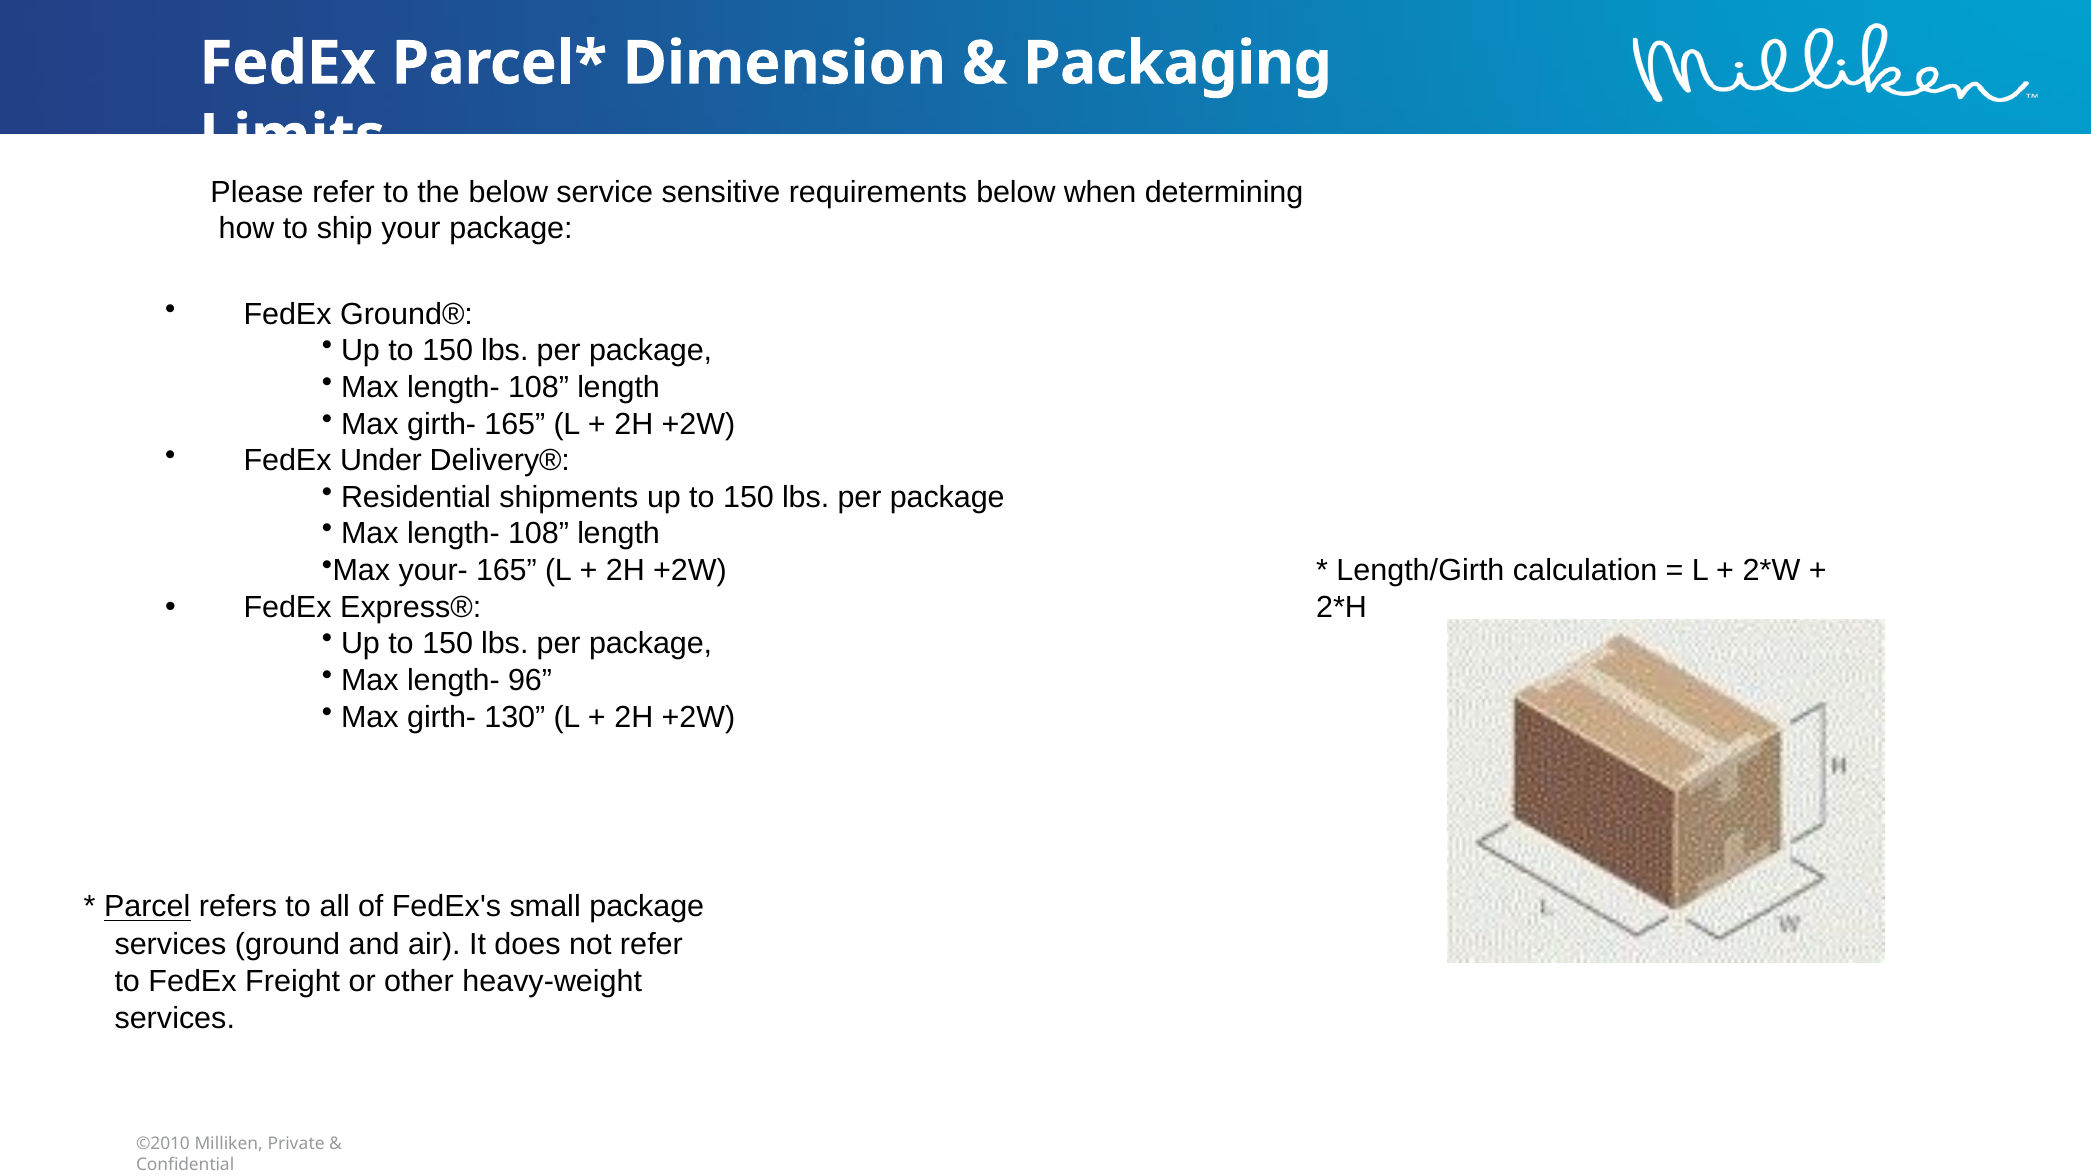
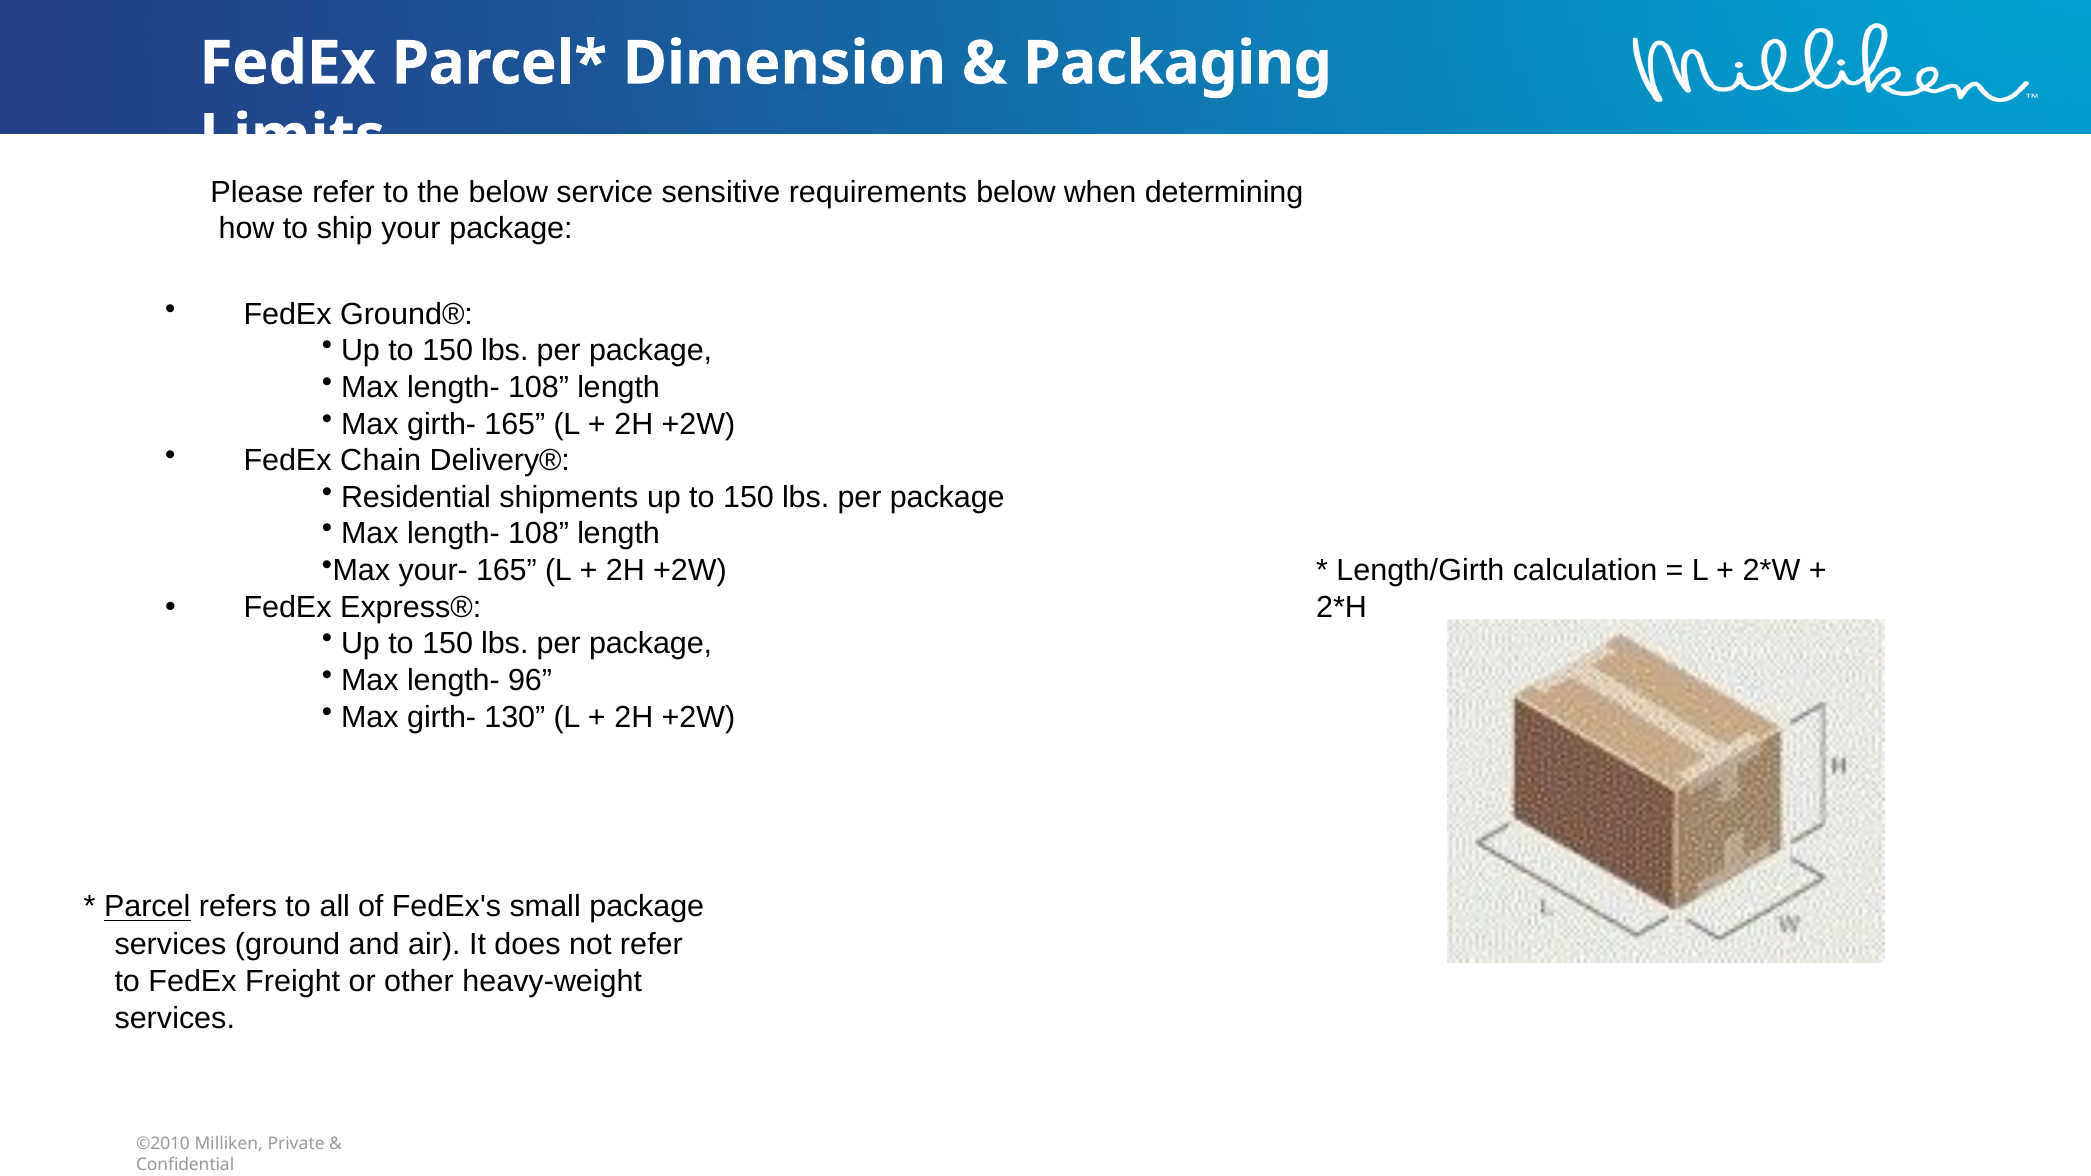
Under: Under -> Chain
